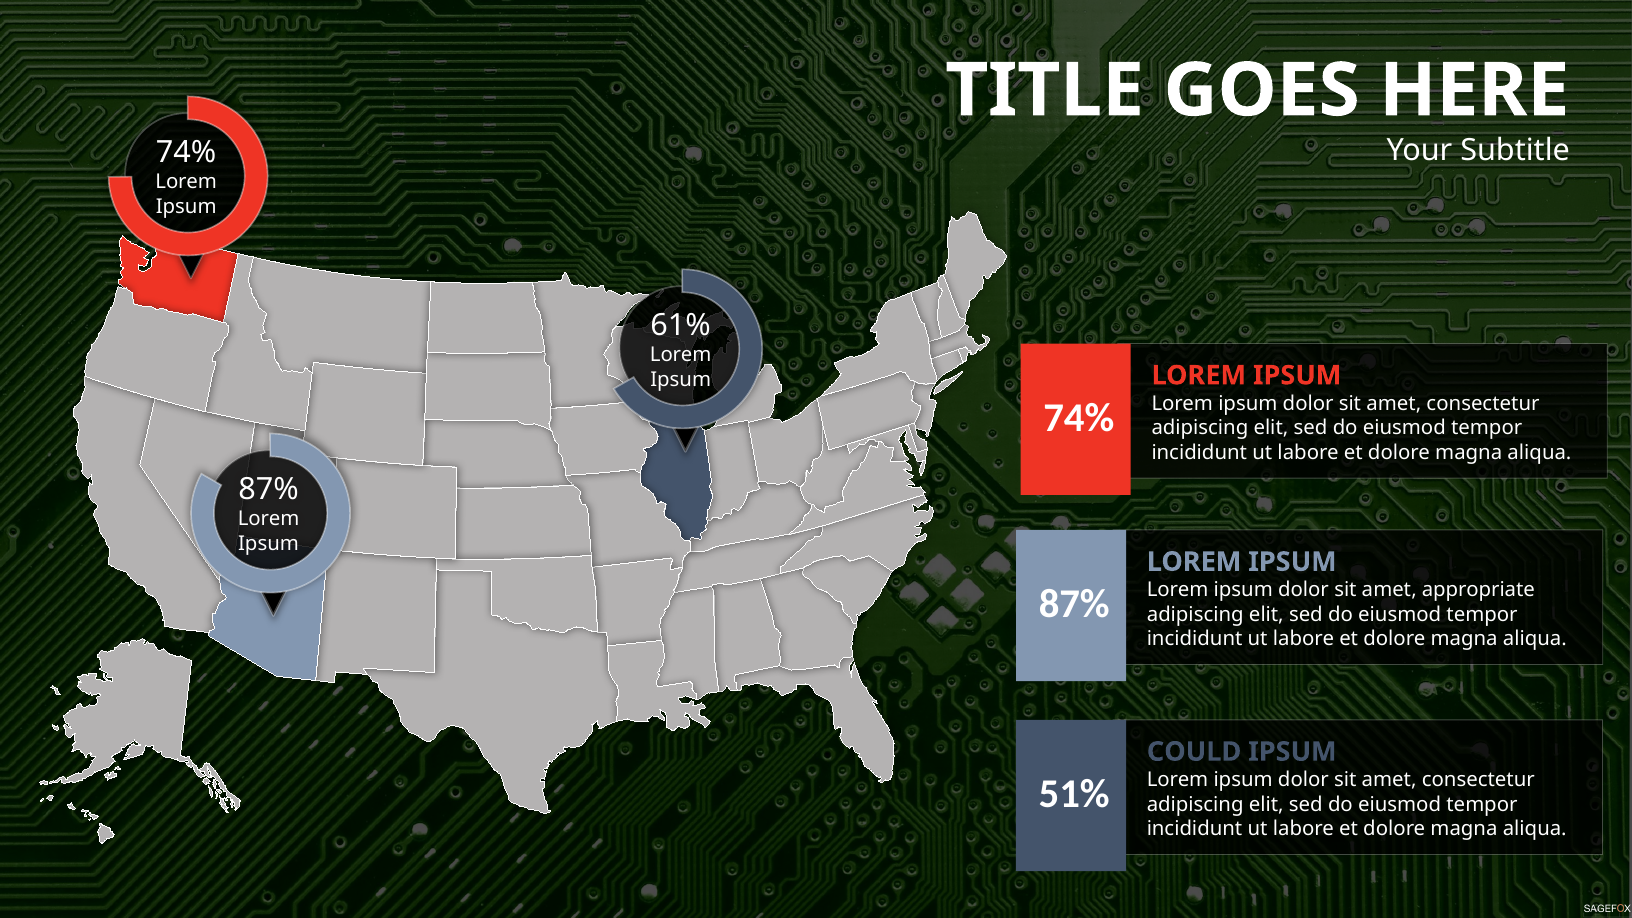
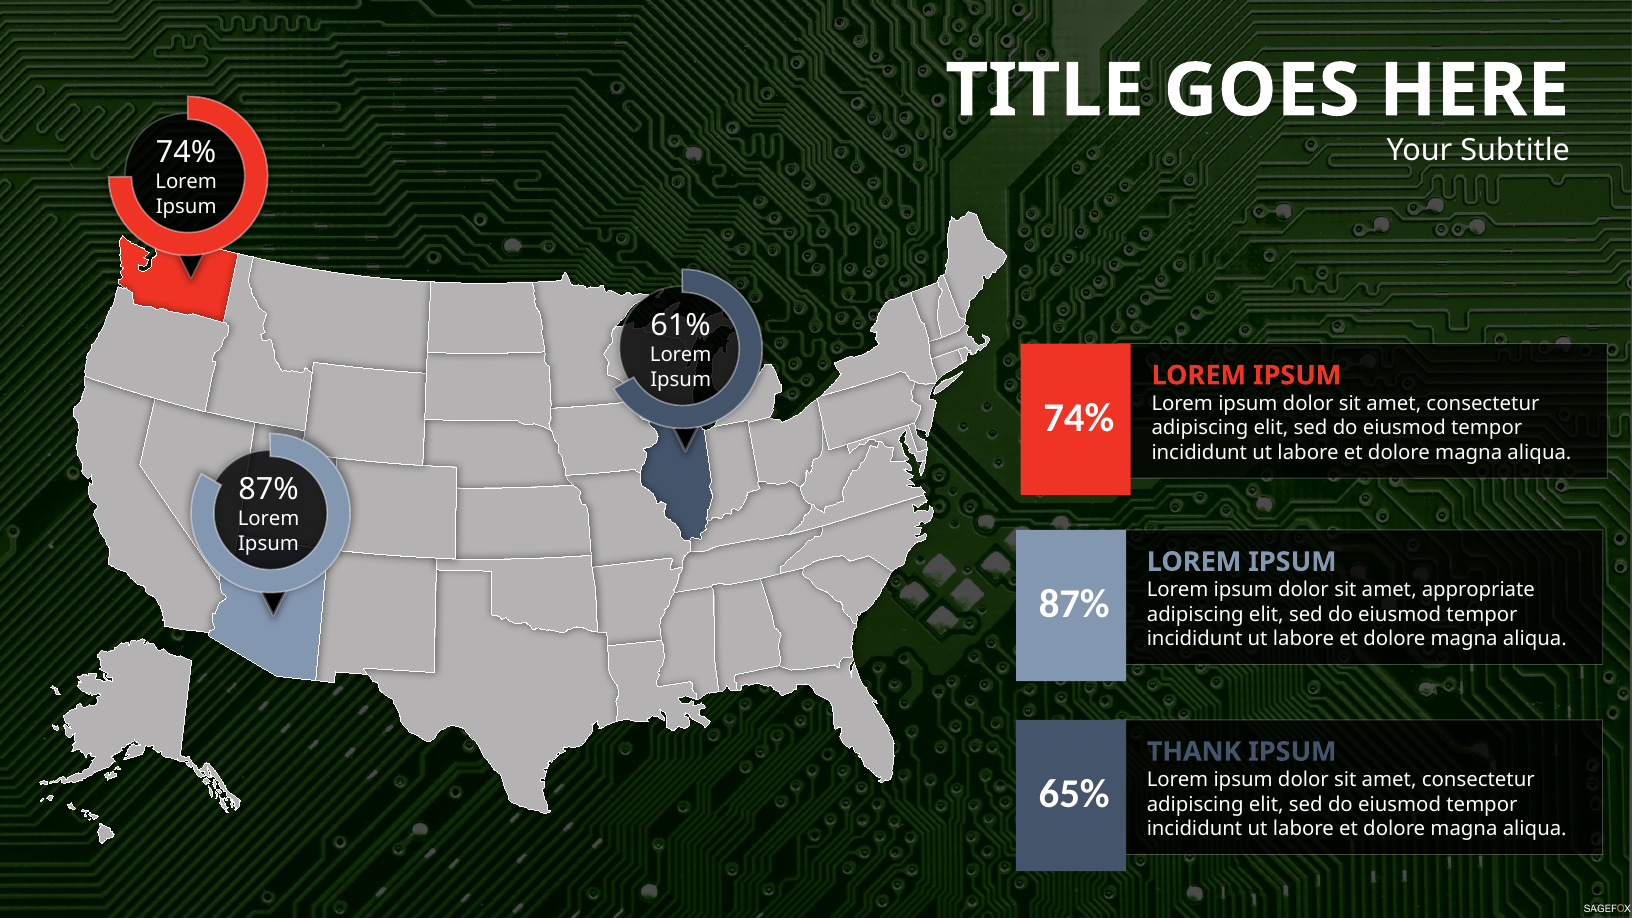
COULD: COULD -> THANK
51%: 51% -> 65%
